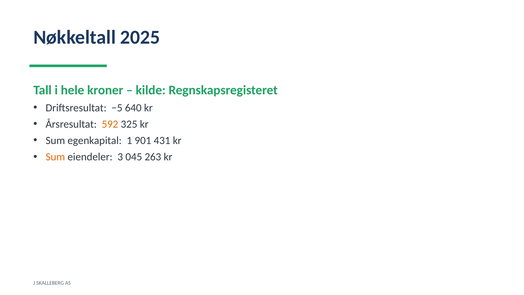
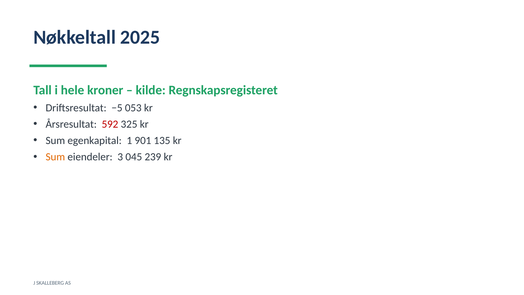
640: 640 -> 053
592 colour: orange -> red
431: 431 -> 135
263: 263 -> 239
